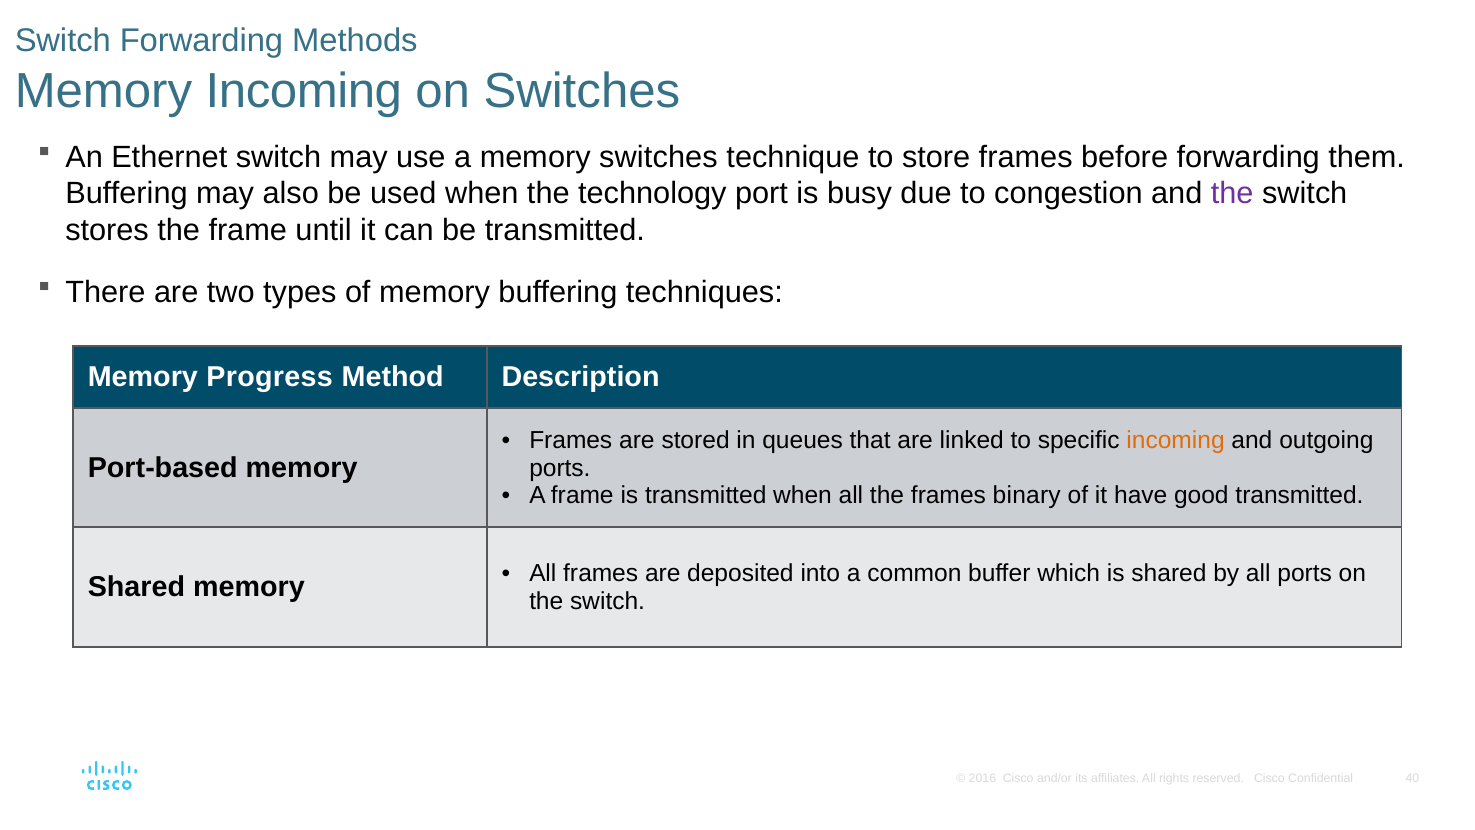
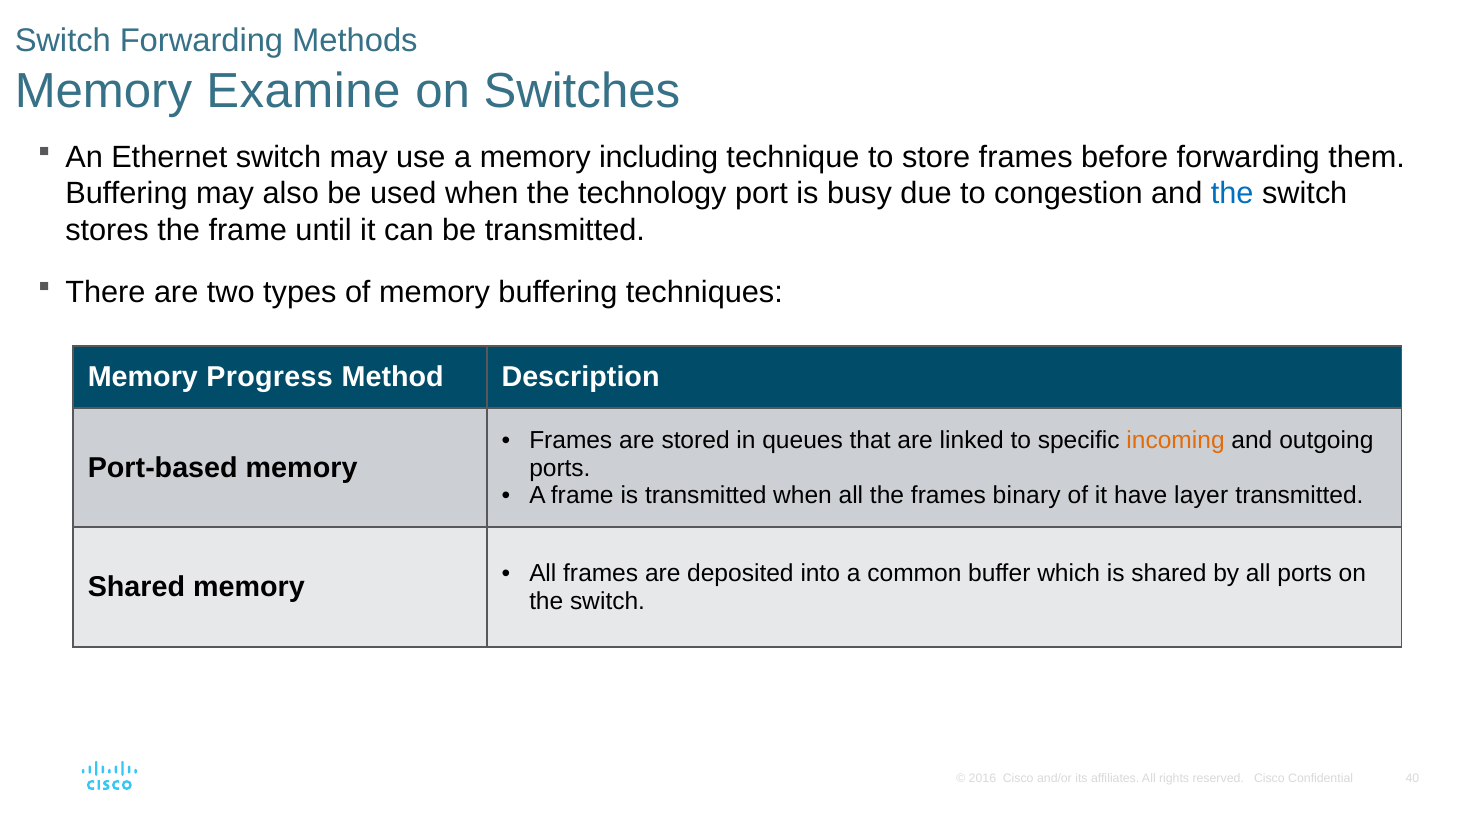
Memory Incoming: Incoming -> Examine
memory switches: switches -> including
the at (1232, 194) colour: purple -> blue
good: good -> layer
